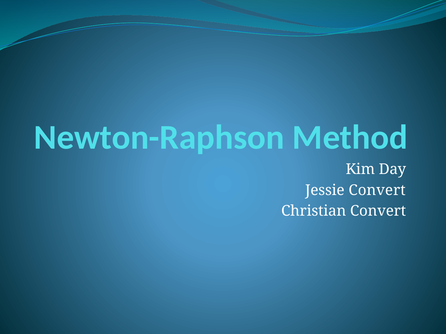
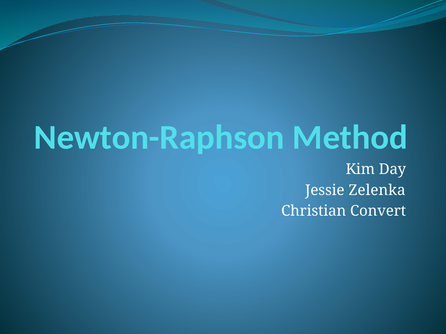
Jessie Convert: Convert -> Zelenka
